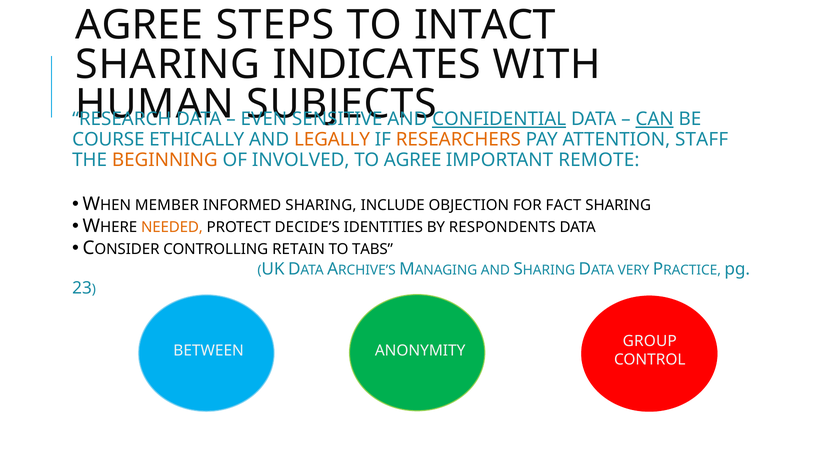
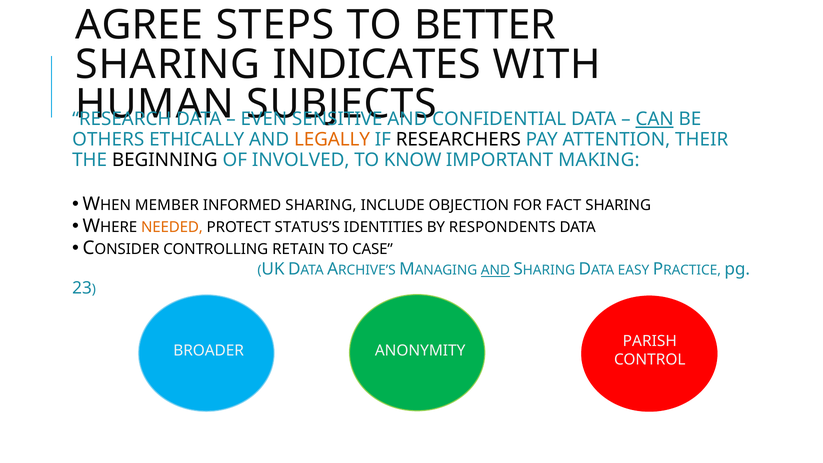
INTACT: INTACT -> BETTER
CONFIDENTIAL underline: present -> none
COURSE: COURSE -> OTHERS
RESEARCHERS colour: orange -> black
STAFF: STAFF -> THEIR
BEGINNING colour: orange -> black
TO AGREE: AGREE -> KNOW
REMOTE: REMOTE -> MAKING
DECIDE’S: DECIDE’S -> STATUS’S
TABS: TABS -> CASE
AND at (495, 270) underline: none -> present
VERY: VERY -> EASY
GROUP: GROUP -> PARISH
BETWEEN: BETWEEN -> BROADER
